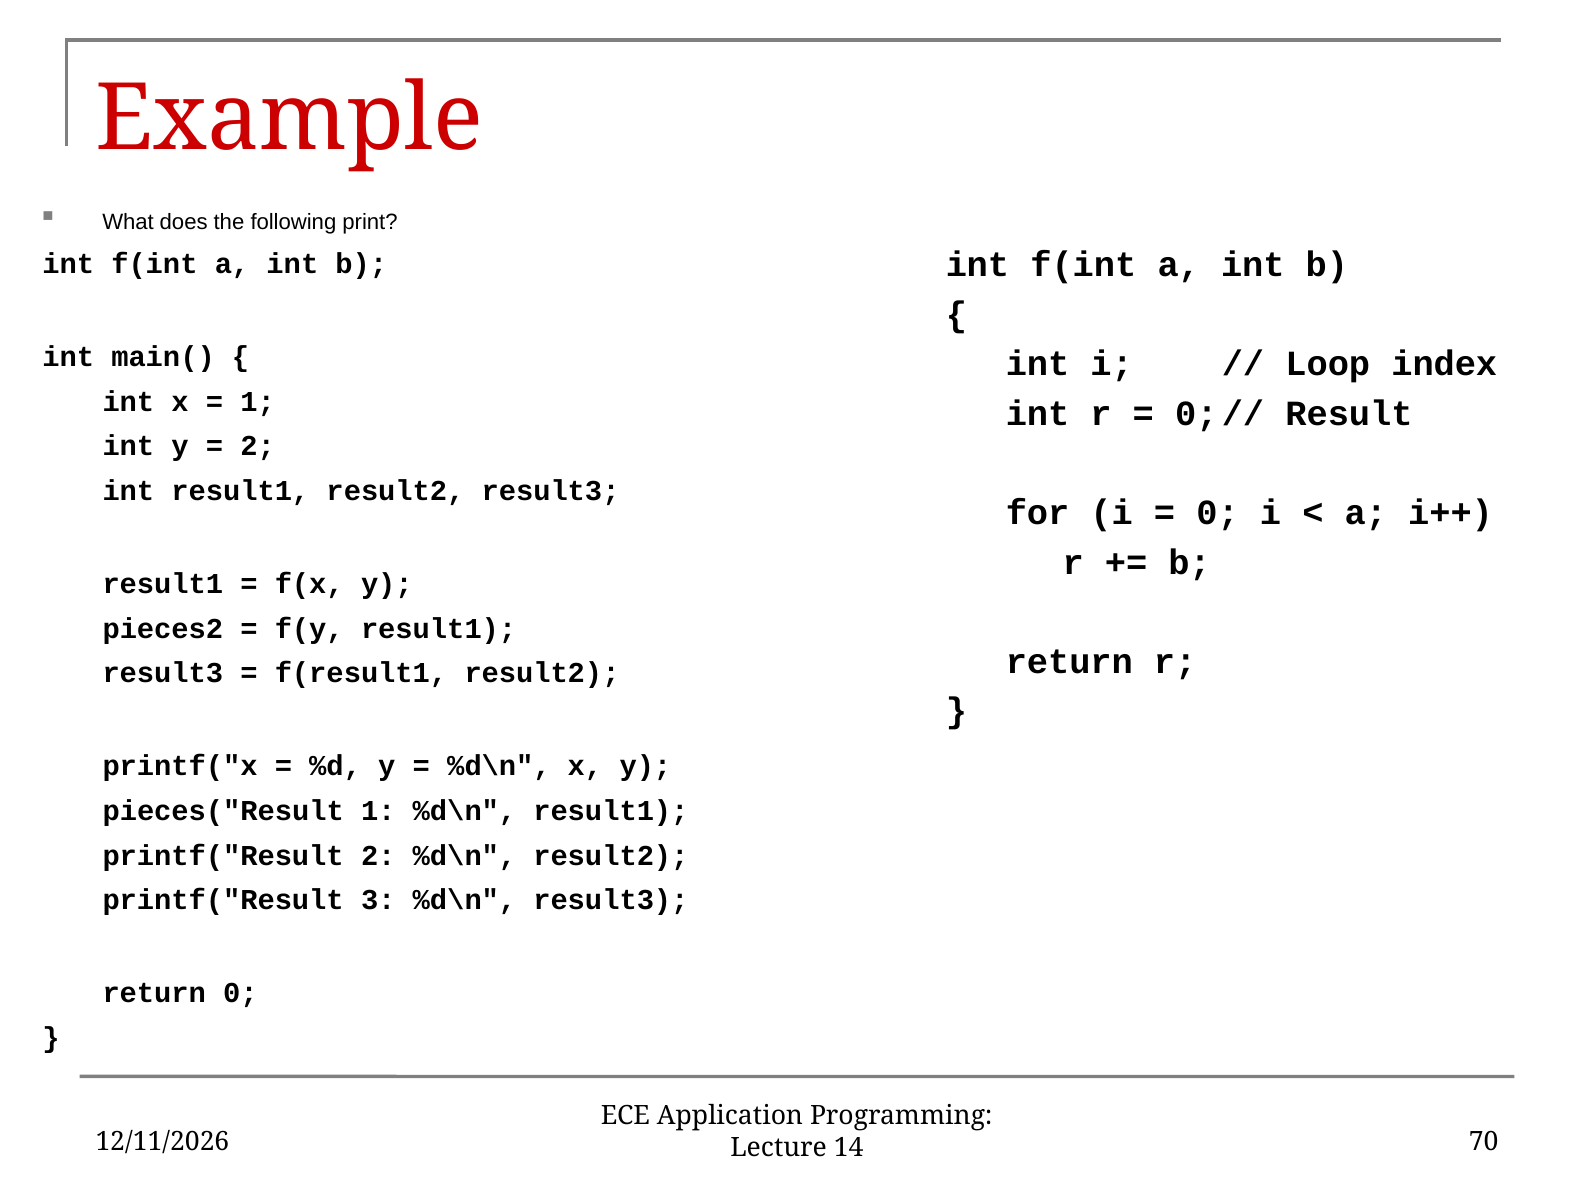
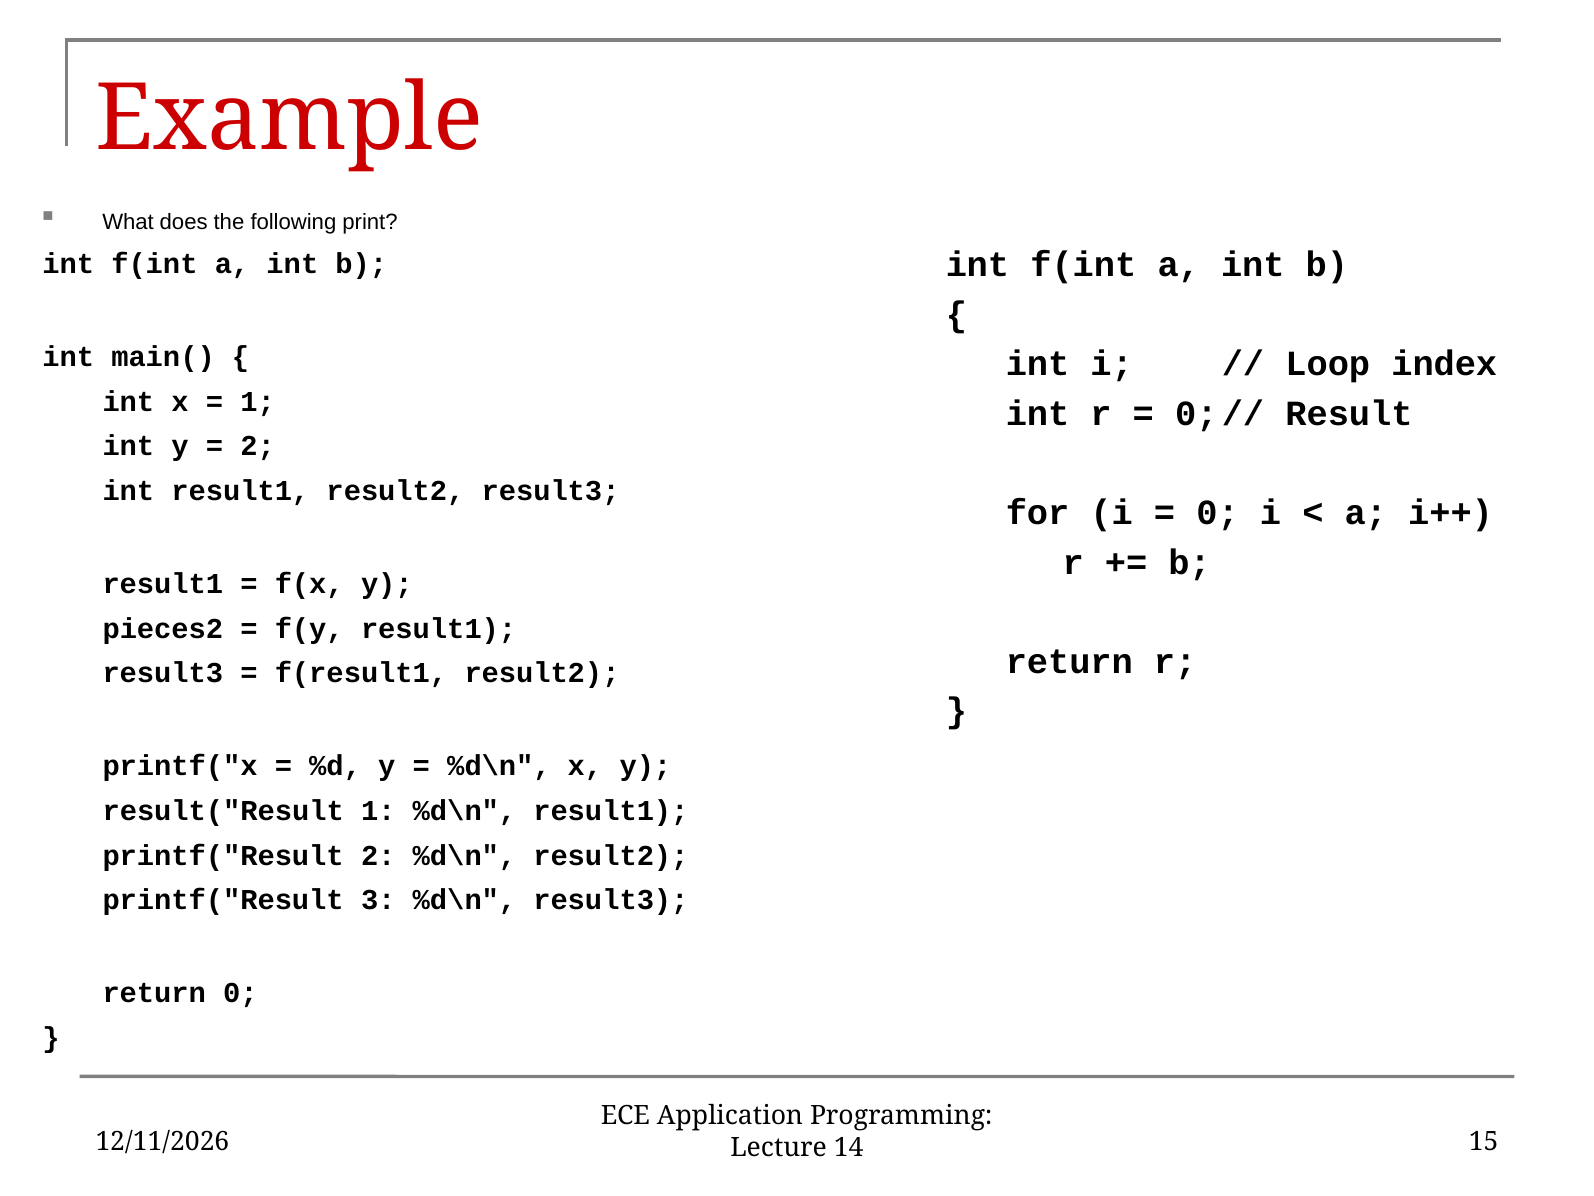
pieces("Result: pieces("Result -> result("Result
70: 70 -> 15
